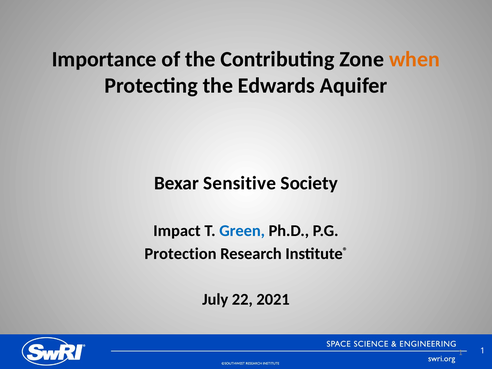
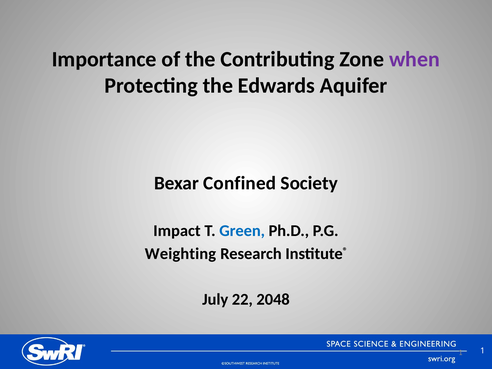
when colour: orange -> purple
Sensitive: Sensitive -> Confined
Protection: Protection -> Weighting
2021: 2021 -> 2048
